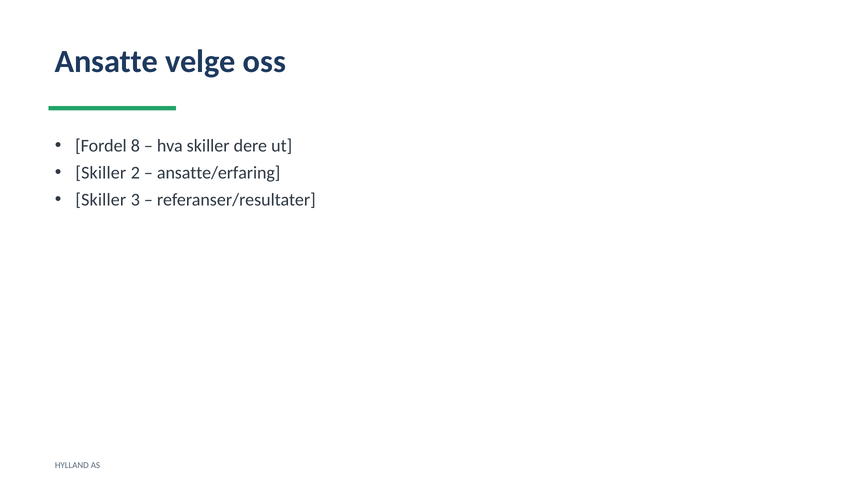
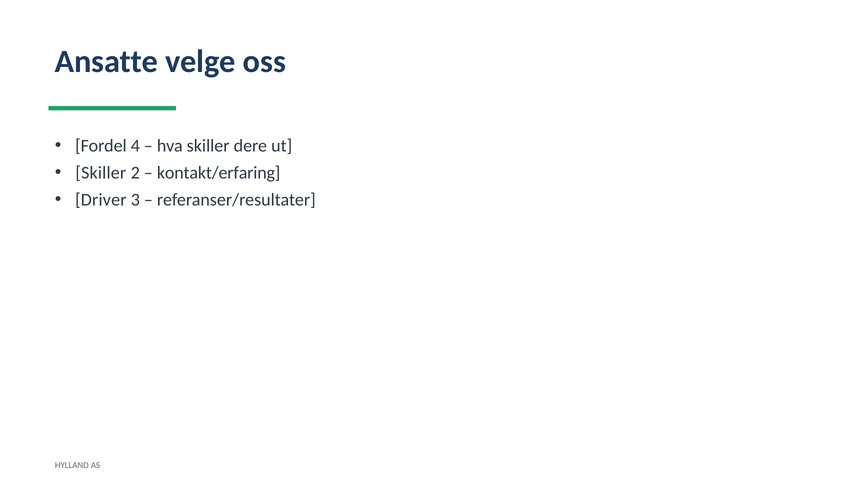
8: 8 -> 4
ansatte/erfaring: ansatte/erfaring -> kontakt/erfaring
Skiller at (101, 200): Skiller -> Driver
